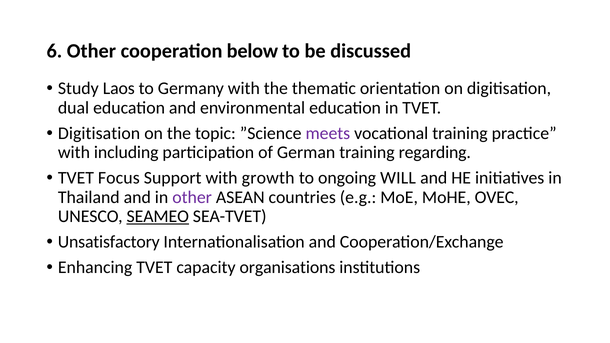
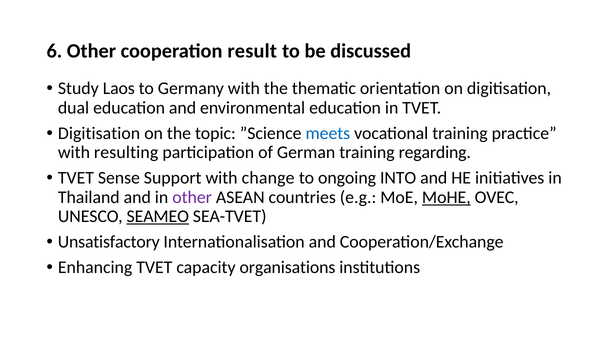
below: below -> result
meets colour: purple -> blue
including: including -> resulting
Focus: Focus -> Sense
growth: growth -> change
WILL: WILL -> INTO
MoHE underline: none -> present
